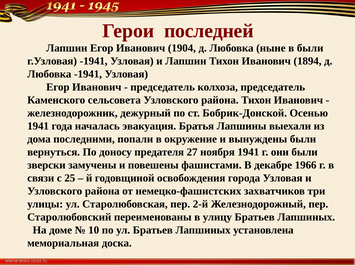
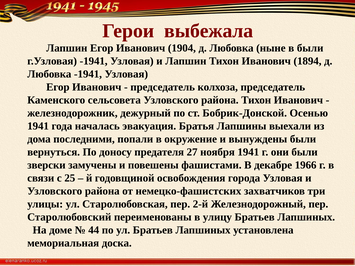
последней: последней -> выбежала
10: 10 -> 44
